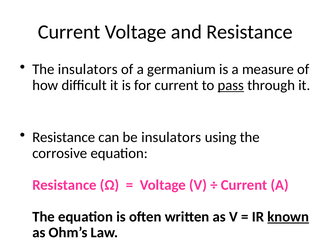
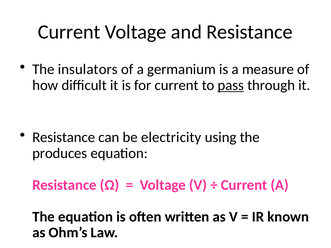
be insulators: insulators -> electricity
corrosive: corrosive -> produces
known underline: present -> none
